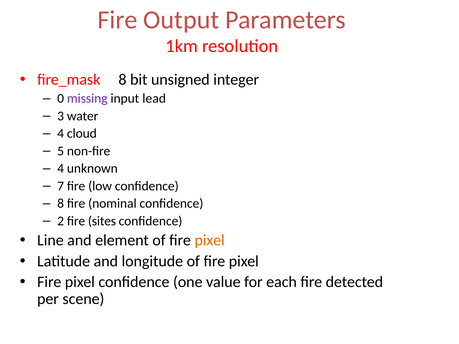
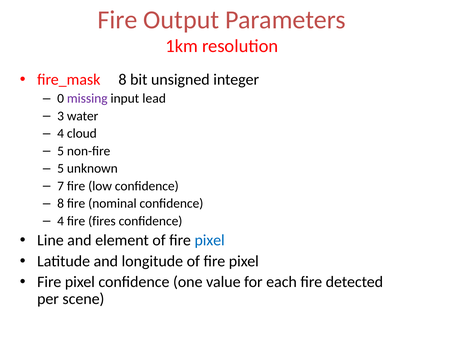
4 at (61, 169): 4 -> 5
2 at (61, 221): 2 -> 4
sites: sites -> fires
pixel at (210, 241) colour: orange -> blue
